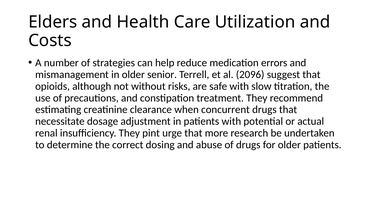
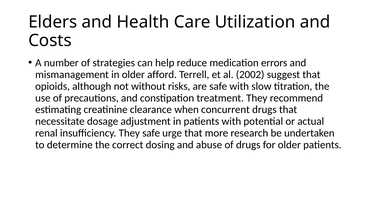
senior: senior -> afford
2096: 2096 -> 2002
They pint: pint -> safe
